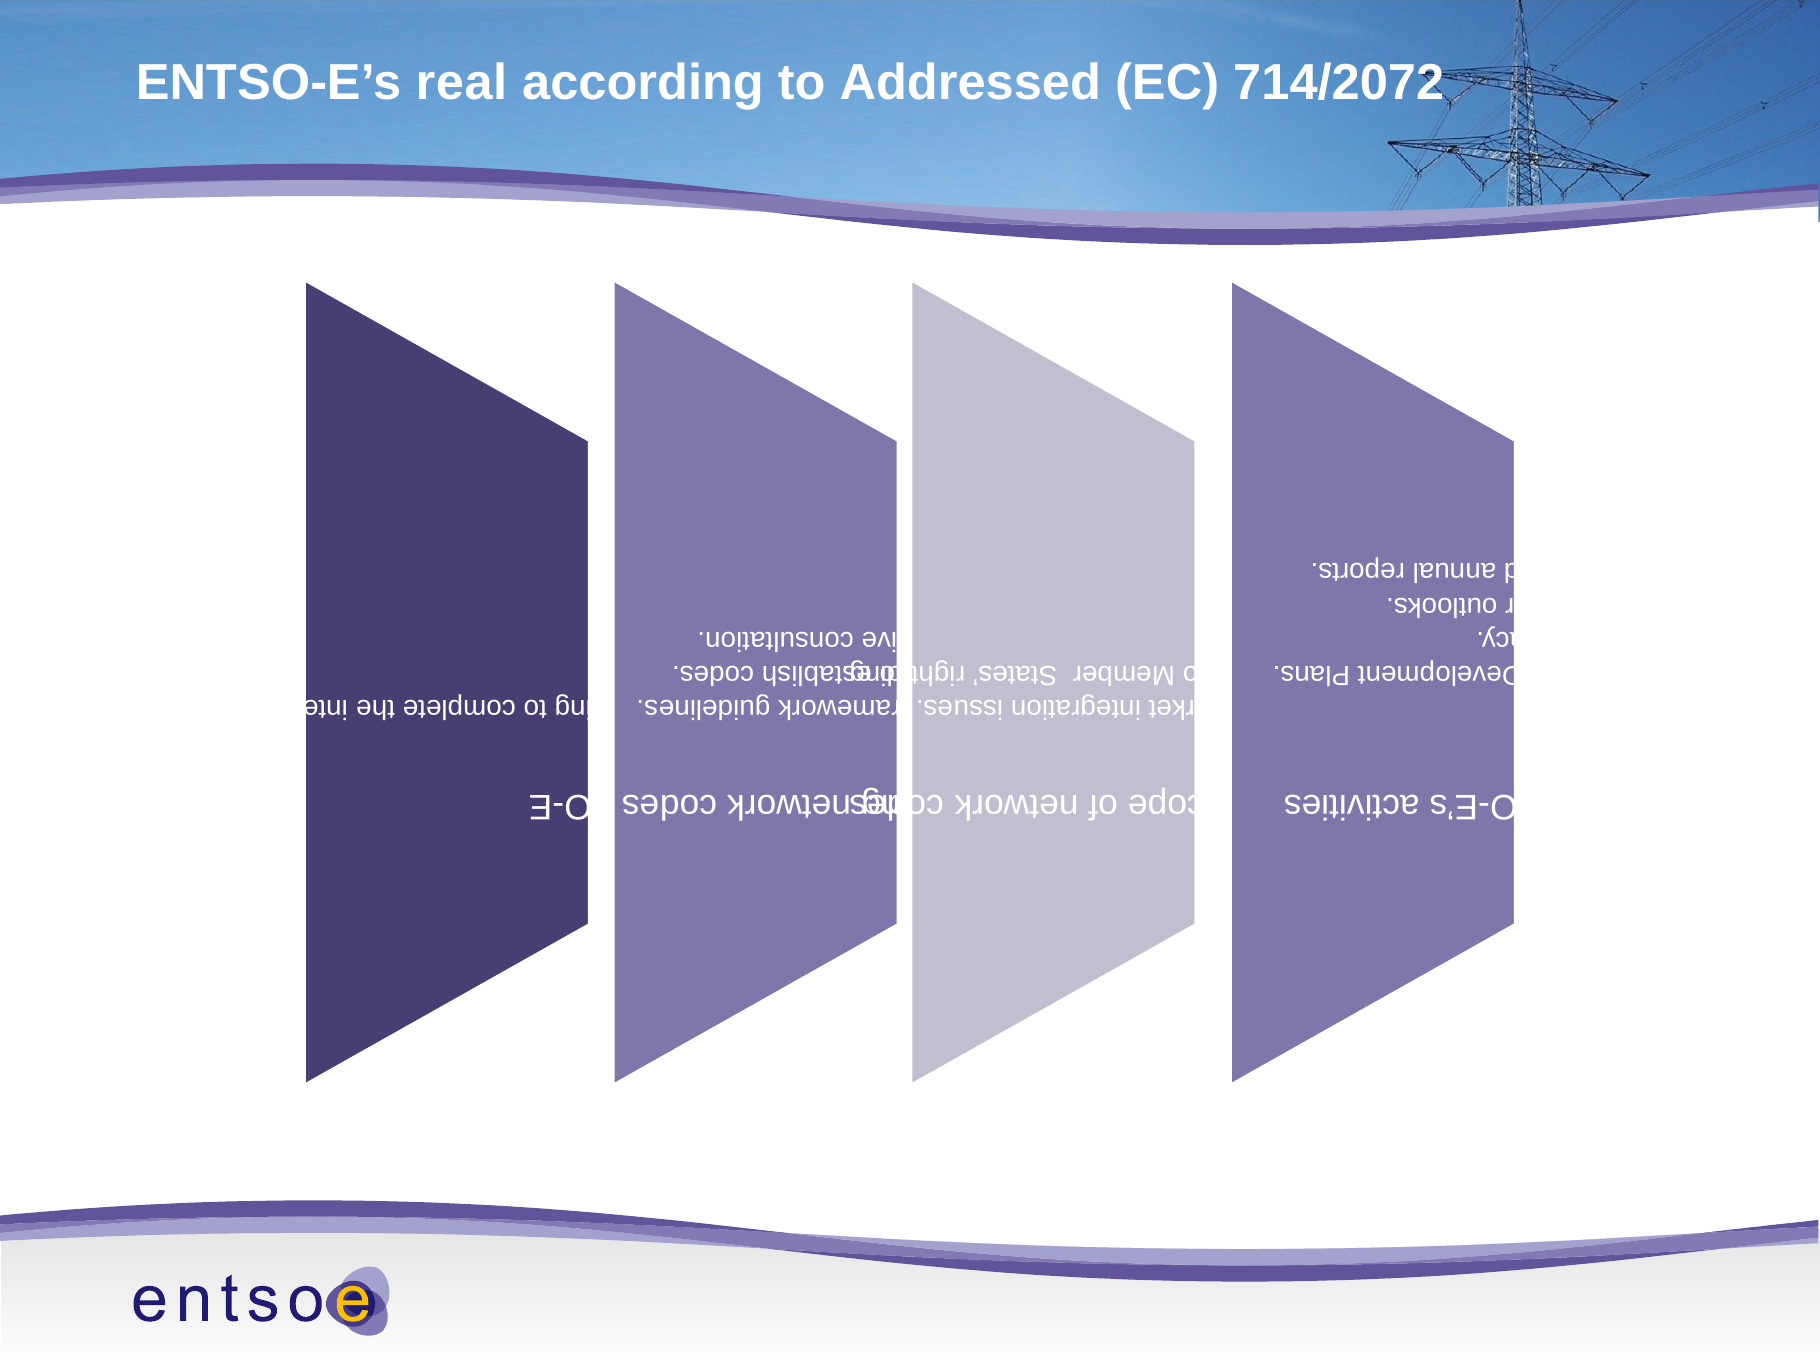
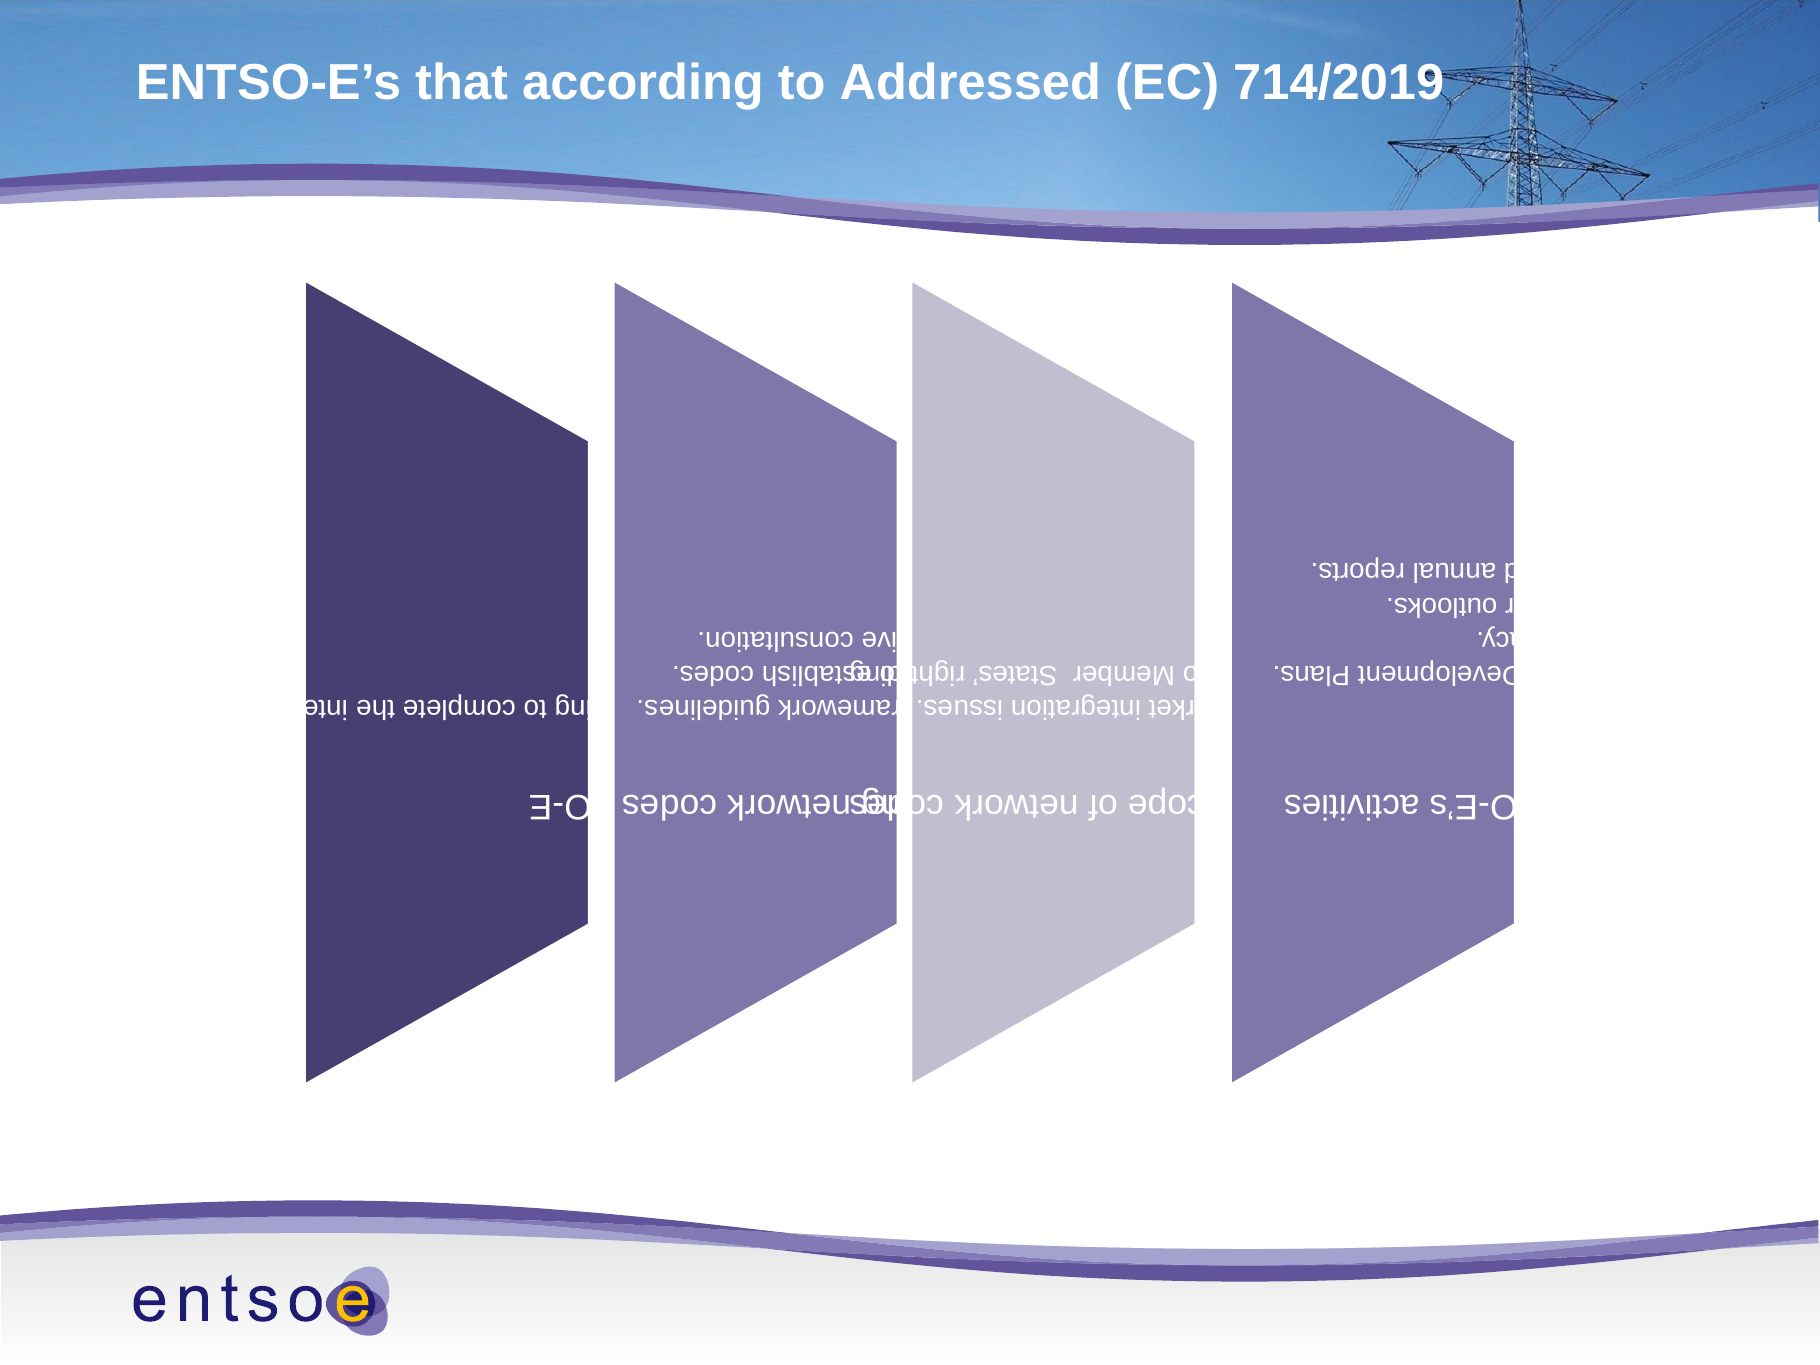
real: real -> that
714/2072: 714/2072 -> 714/2019
